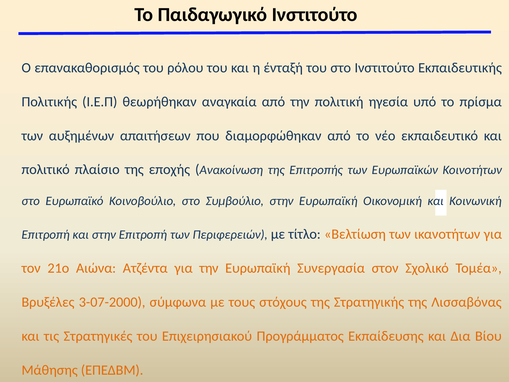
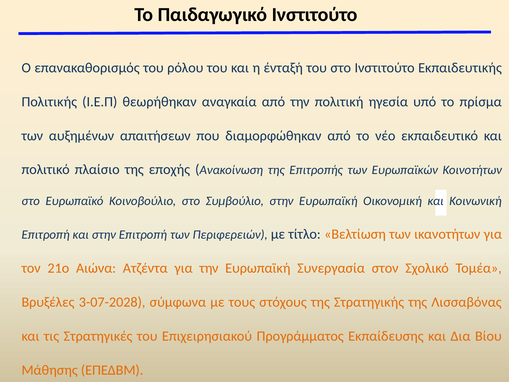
3-07-2000: 3-07-2000 -> 3-07-2028
